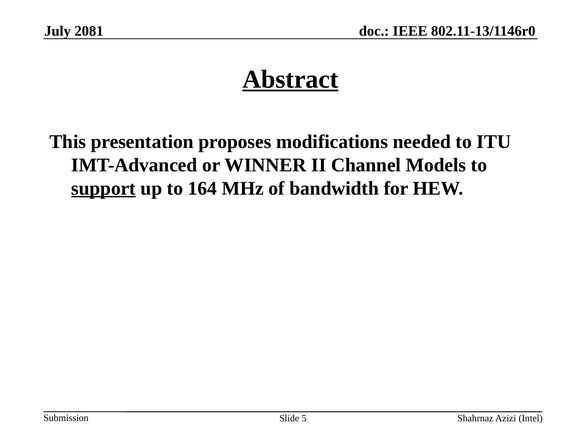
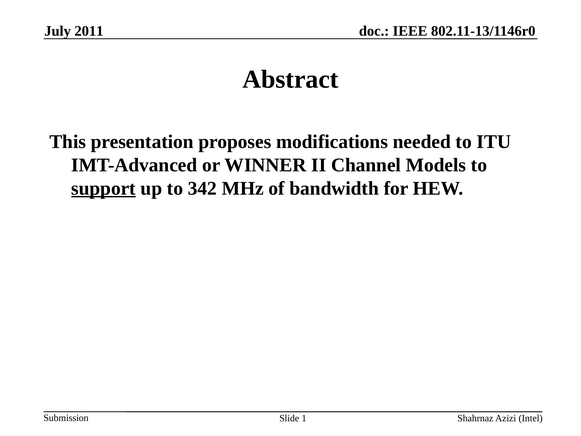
2081: 2081 -> 2011
Abstract underline: present -> none
164: 164 -> 342
5: 5 -> 1
